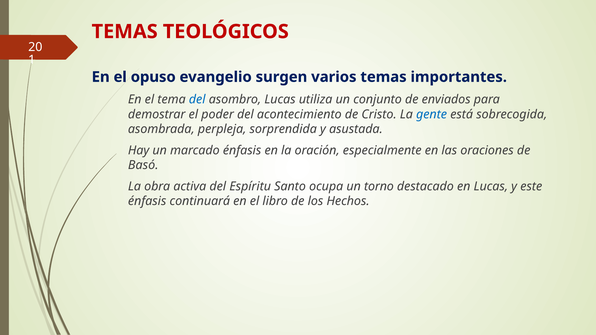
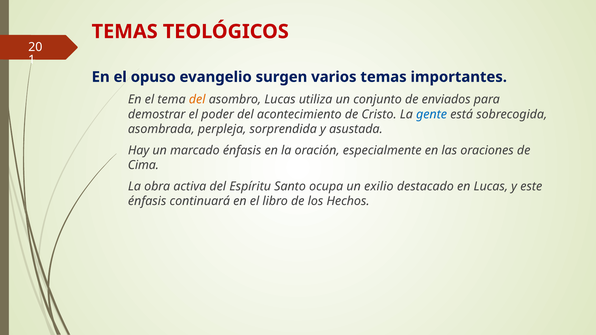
del at (197, 99) colour: blue -> orange
Basó: Basó -> Cima
torno: torno -> exilio
